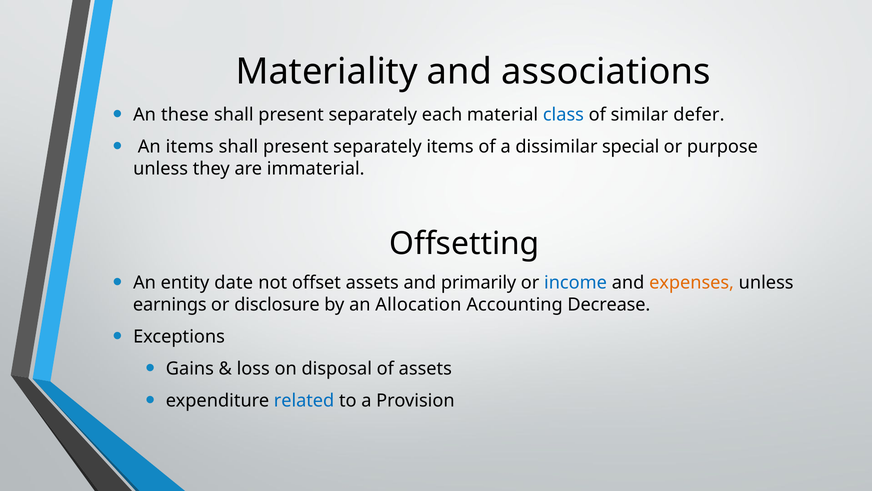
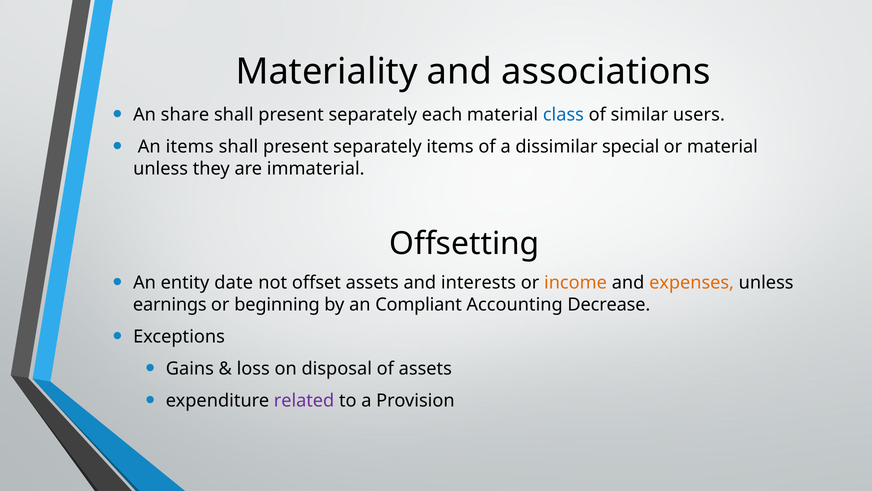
these: these -> share
defer: defer -> users
or purpose: purpose -> material
primarily: primarily -> interests
income colour: blue -> orange
disclosure: disclosure -> beginning
Allocation: Allocation -> Compliant
related colour: blue -> purple
